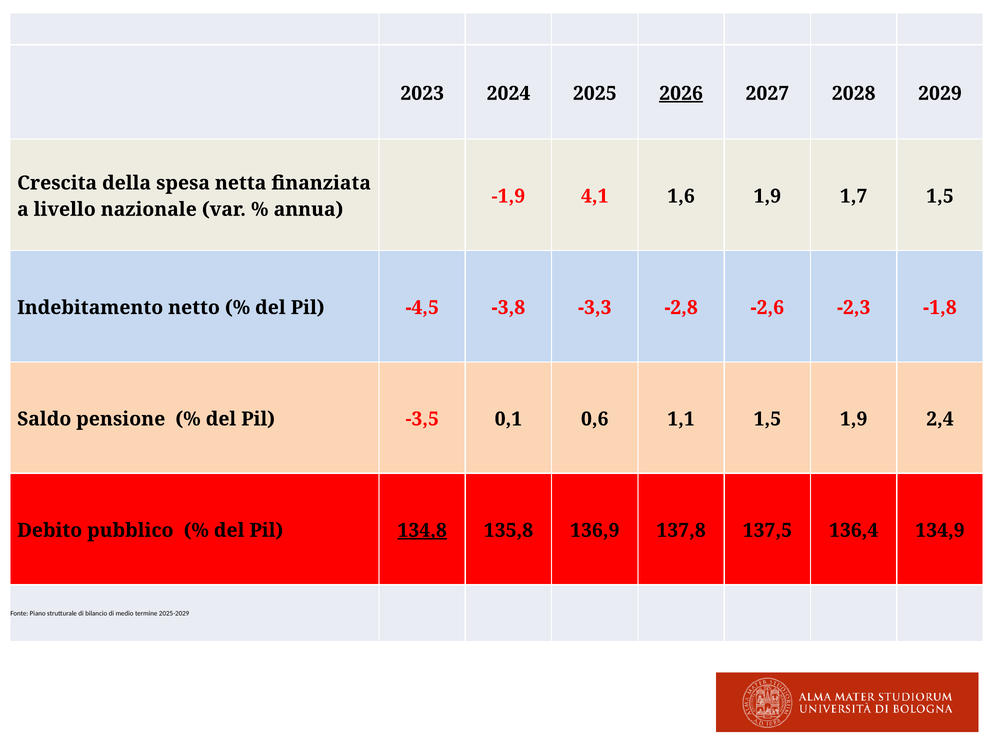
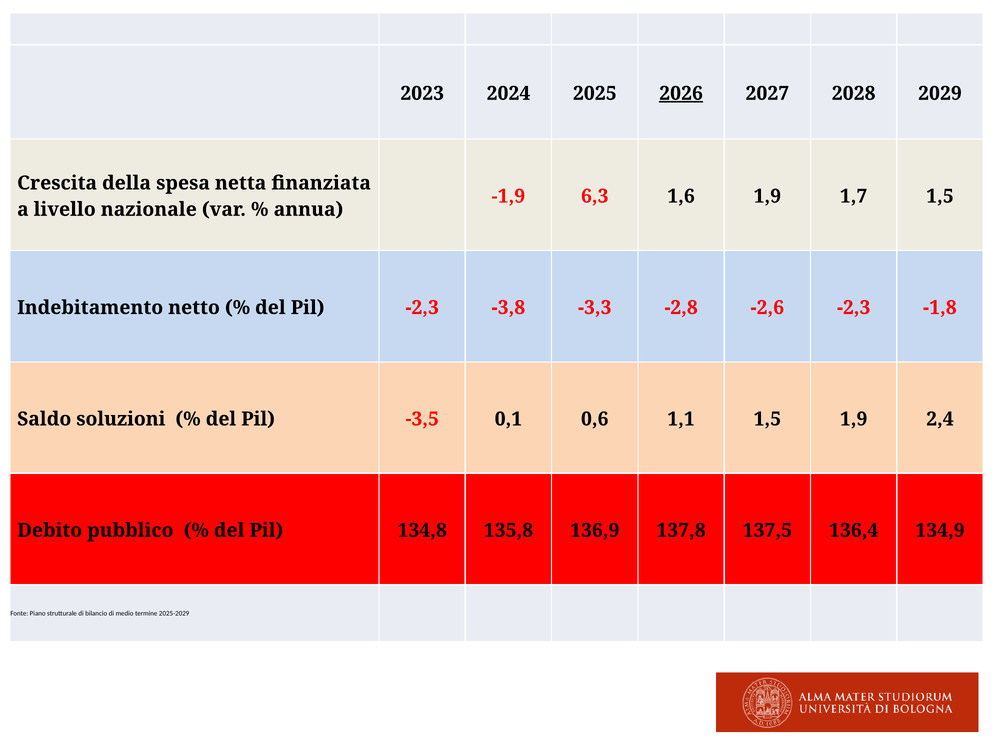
4,1: 4,1 -> 6,3
Pil -4,5: -4,5 -> -2,3
pensione: pensione -> soluzioni
134,8 underline: present -> none
